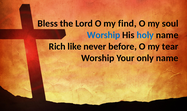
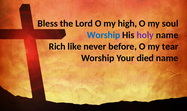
find: find -> high
holy colour: blue -> purple
only: only -> died
